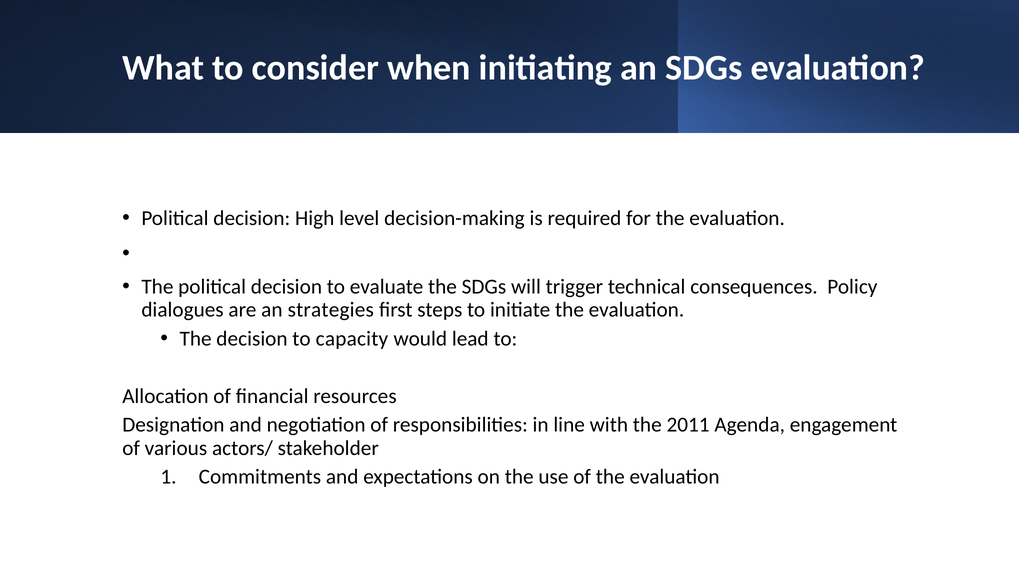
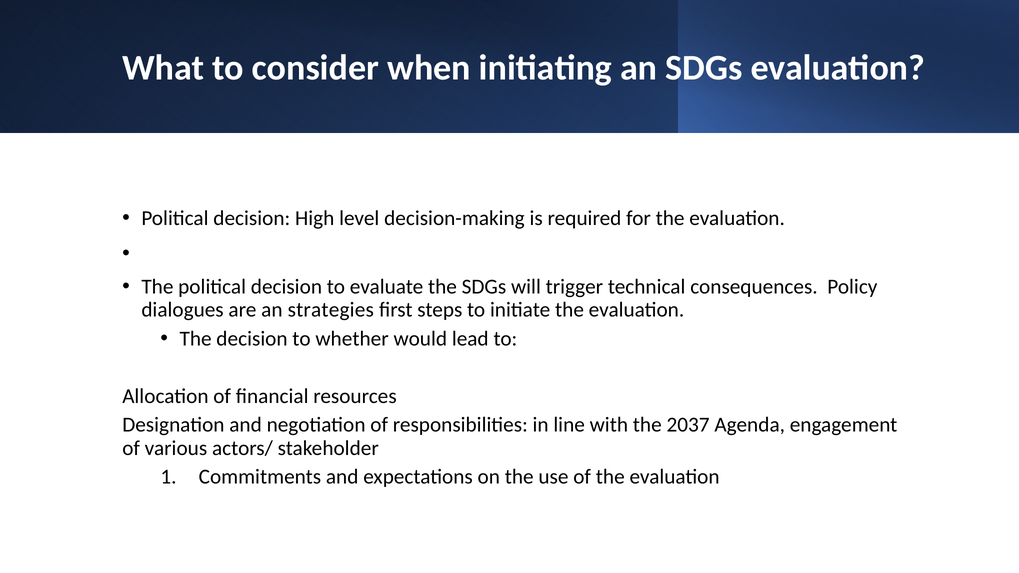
capacity: capacity -> whether
2011: 2011 -> 2037
